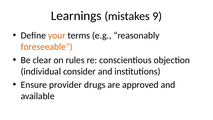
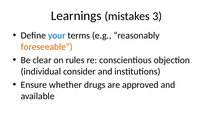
9: 9 -> 3
your colour: orange -> blue
provider: provider -> whether
